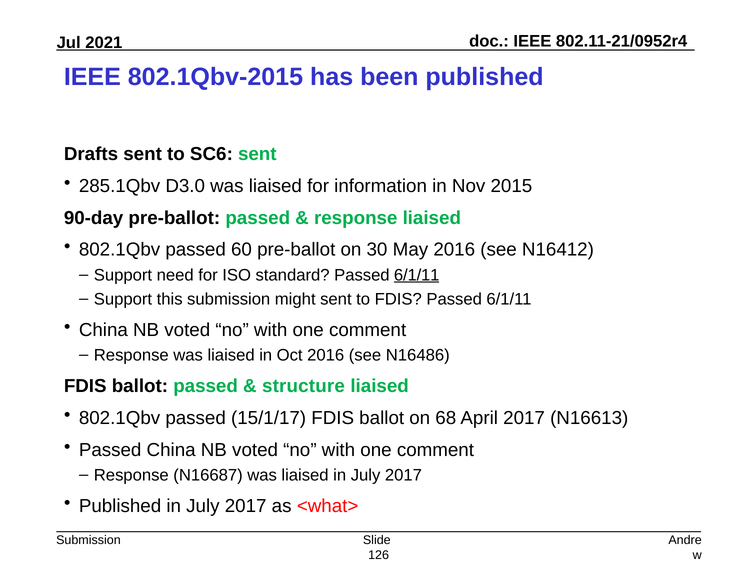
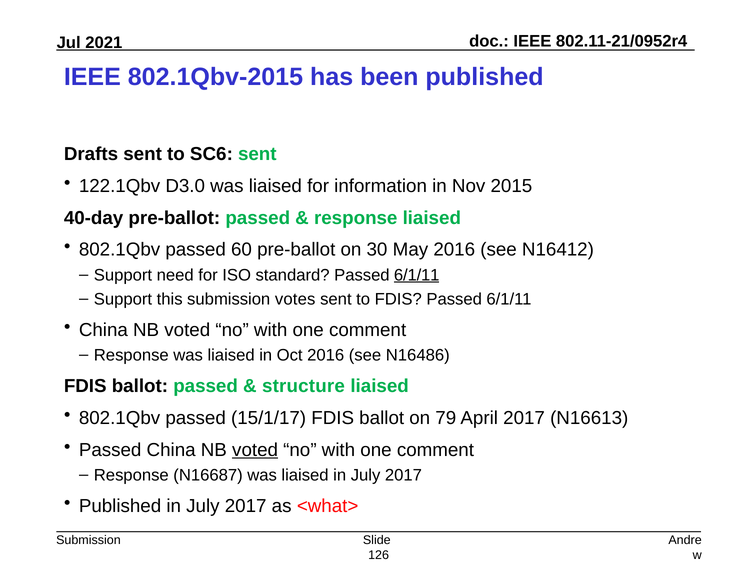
285.1Qbv: 285.1Qbv -> 122.1Qbv
90-day: 90-day -> 40-day
might: might -> votes
68: 68 -> 79
voted at (255, 450) underline: none -> present
